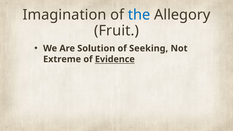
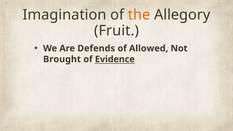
the colour: blue -> orange
Solution: Solution -> Defends
Seeking: Seeking -> Allowed
Extreme: Extreme -> Brought
